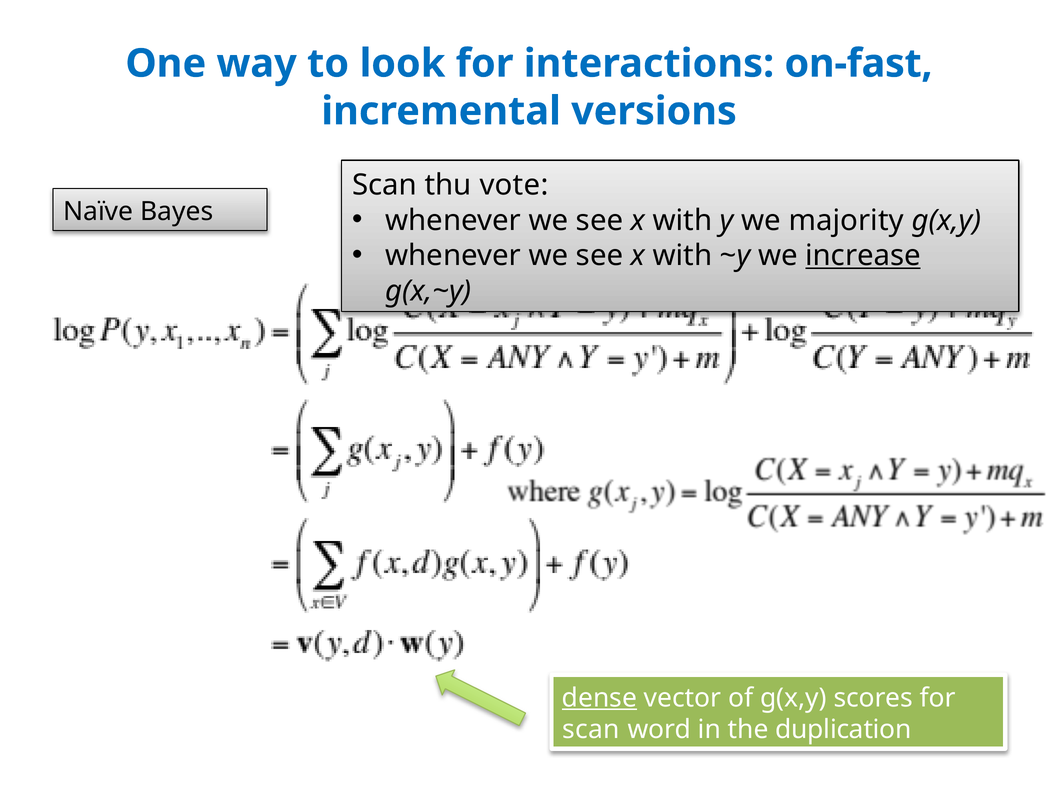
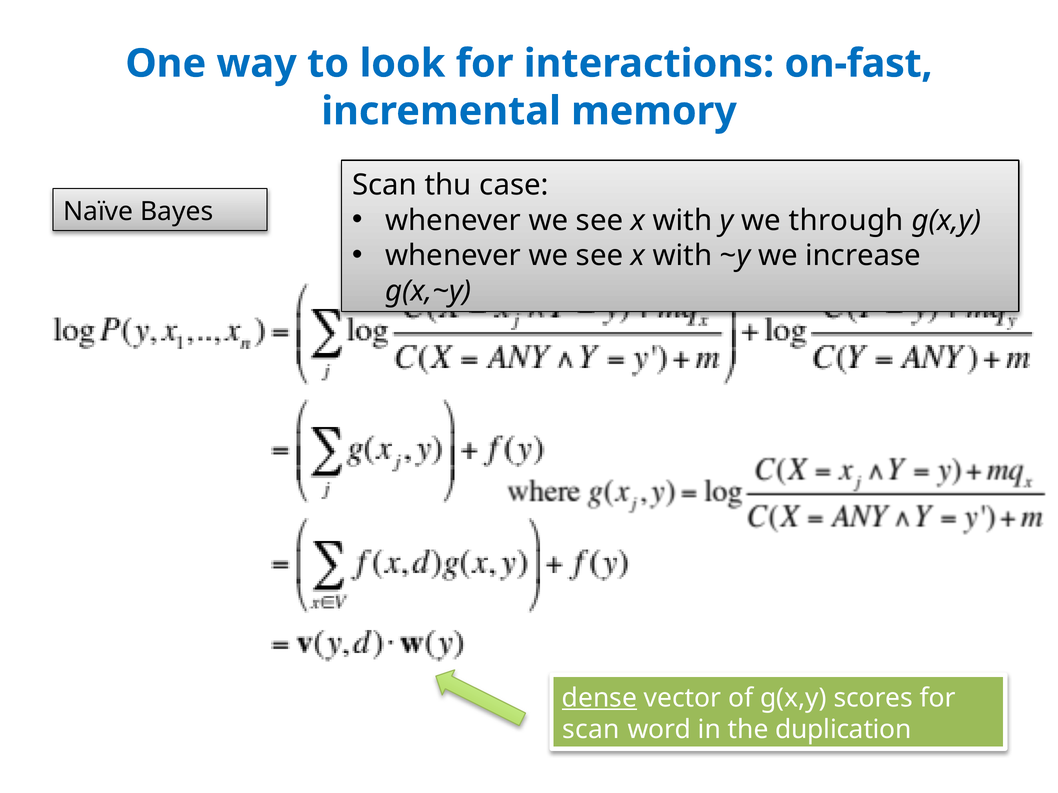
versions: versions -> memory
vote: vote -> case
majority: majority -> through
increase underline: present -> none
